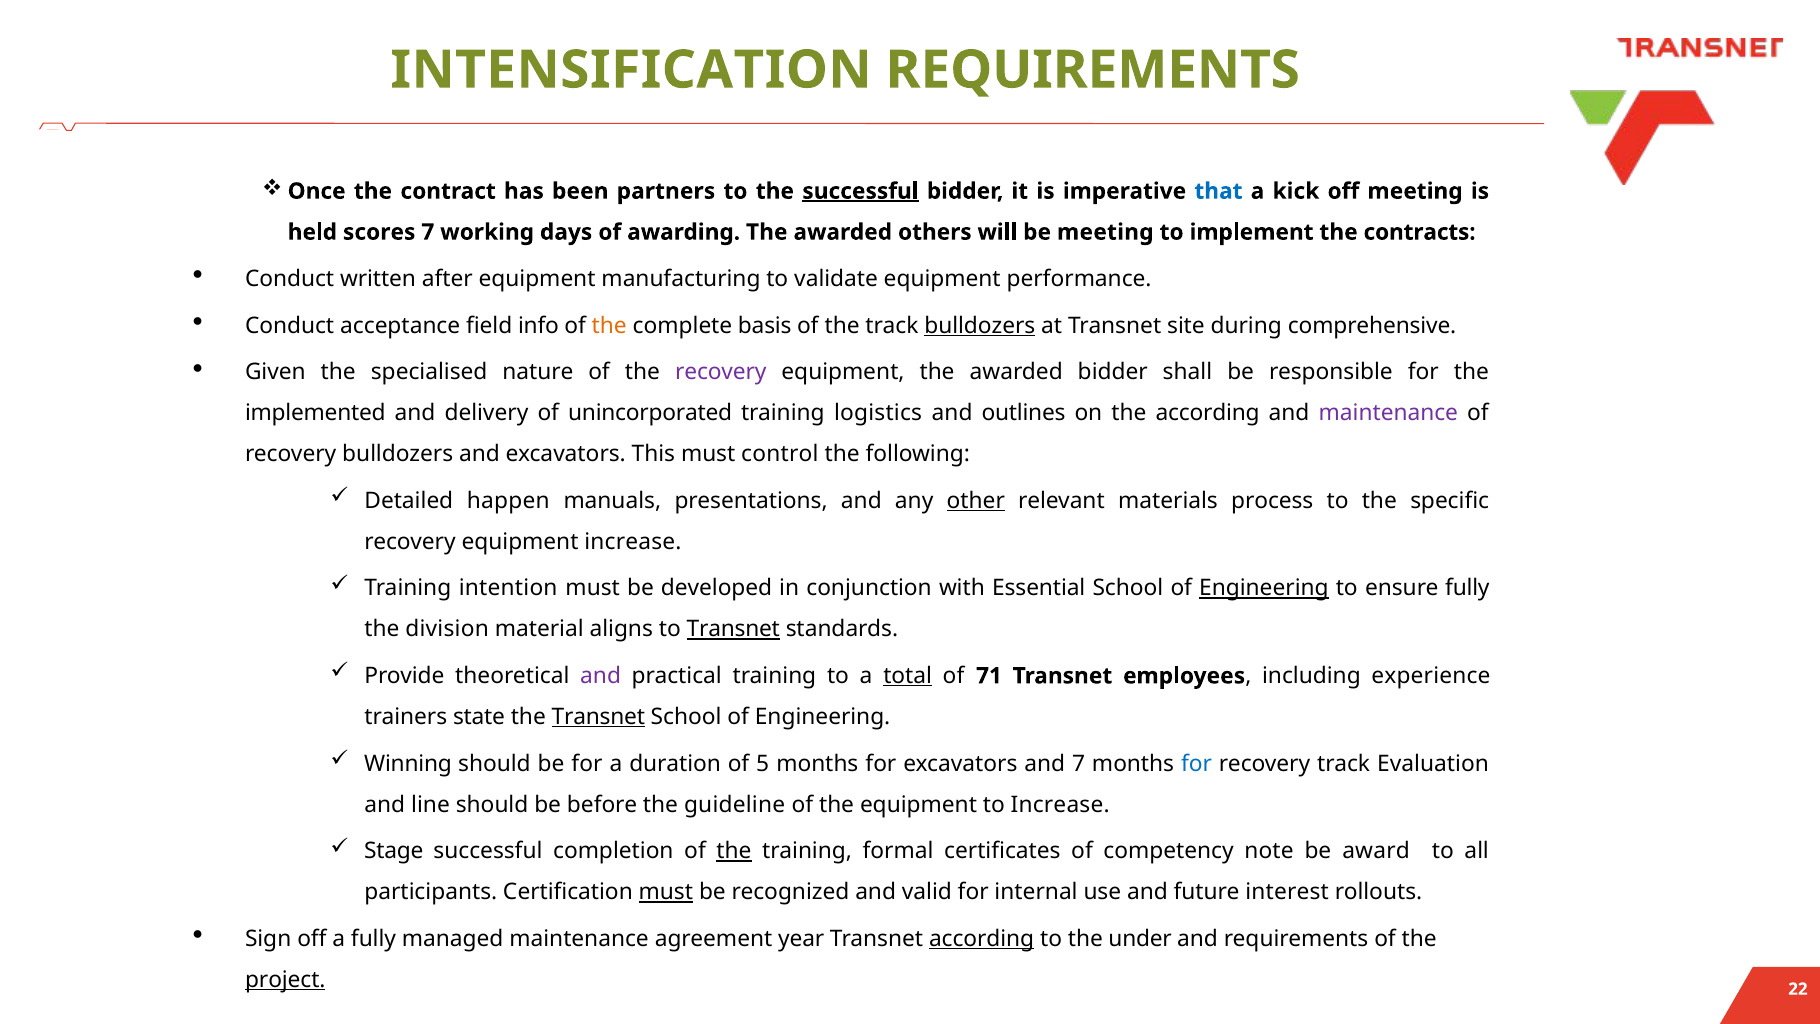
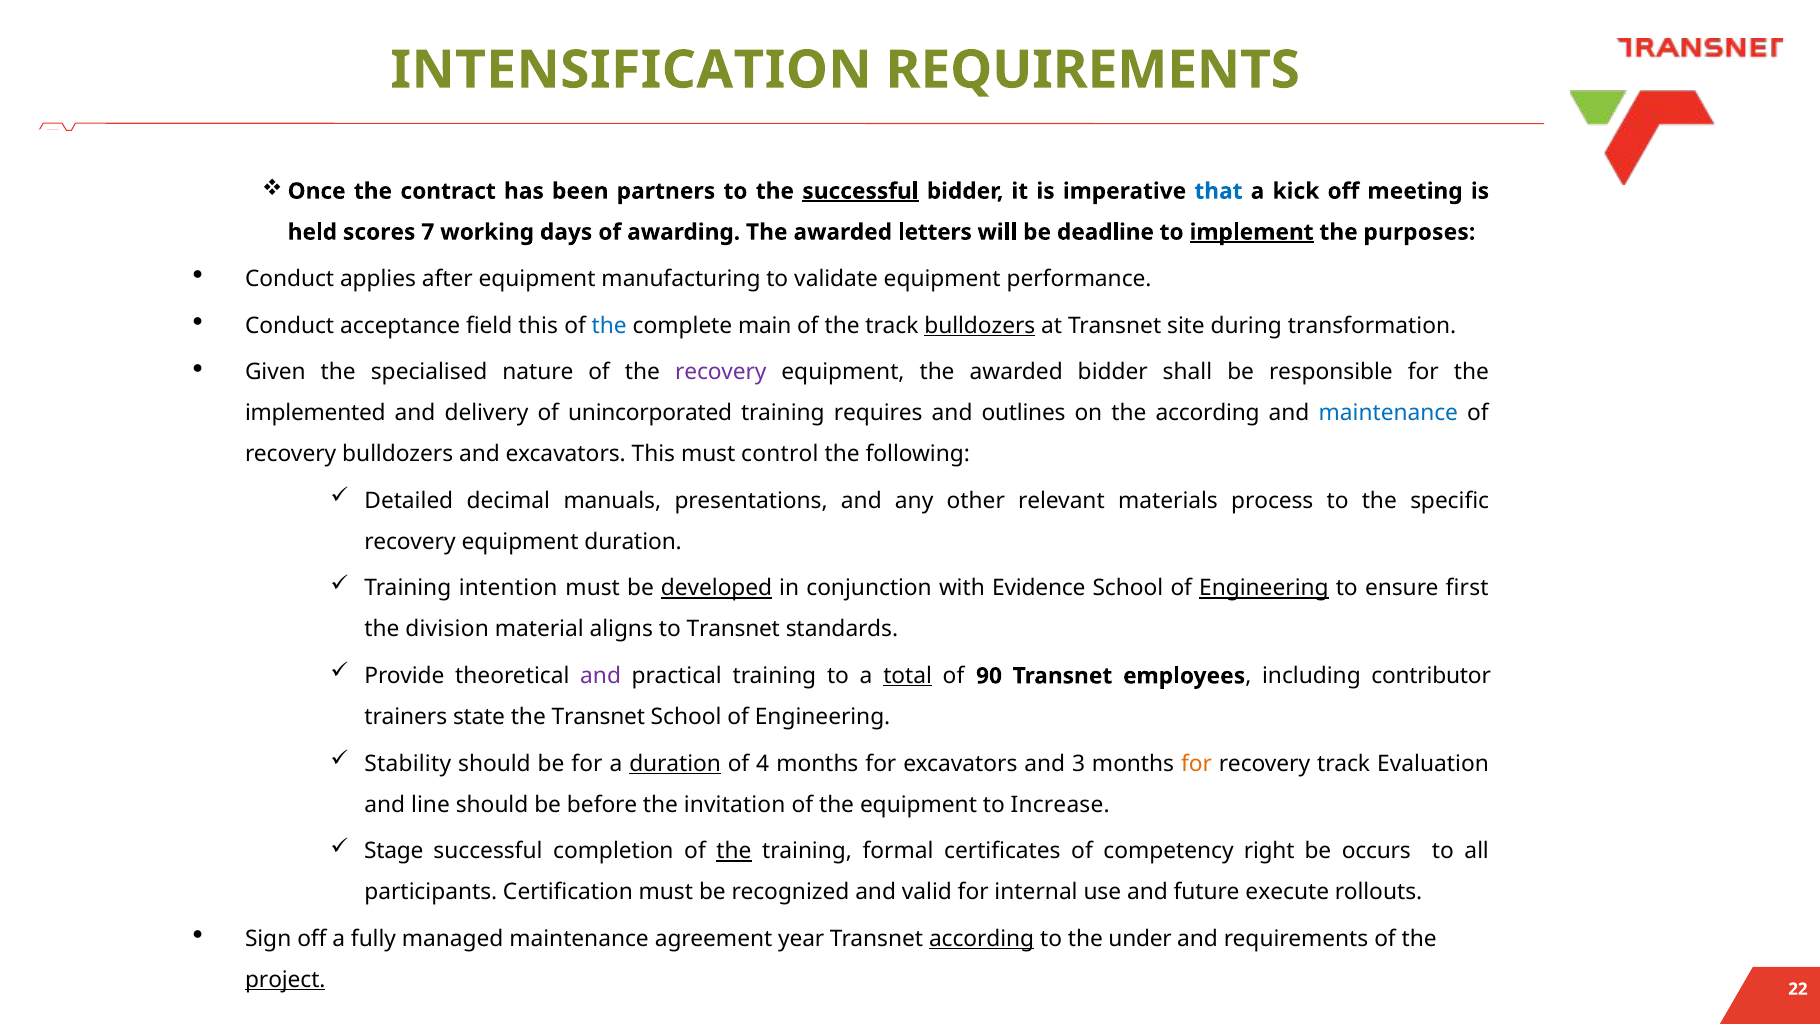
others: others -> letters
be meeting: meeting -> deadline
implement underline: none -> present
contracts: contracts -> purposes
written: written -> applies
field info: info -> this
the at (609, 325) colour: orange -> blue
basis: basis -> main
comprehensive: comprehensive -> transformation
logistics: logistics -> requires
maintenance at (1388, 413) colour: purple -> blue
happen: happen -> decimal
other underline: present -> none
equipment increase: increase -> duration
developed underline: none -> present
Essential: Essential -> Evidence
ensure fully: fully -> first
Transnet at (733, 629) underline: present -> none
71: 71 -> 90
experience: experience -> contributor
Transnet at (598, 717) underline: present -> none
Winning: Winning -> Stability
duration at (675, 763) underline: none -> present
5: 5 -> 4
and 7: 7 -> 3
for at (1197, 763) colour: blue -> orange
guideline: guideline -> invitation
note: note -> right
award: award -> occurs
must at (666, 892) underline: present -> none
interest: interest -> execute
